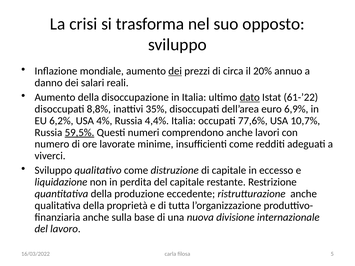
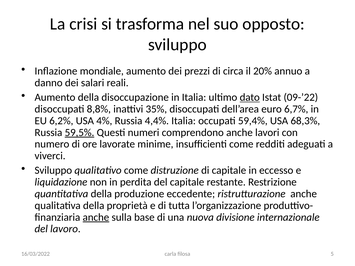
dei at (175, 71) underline: present -> none
61-’22: 61-’22 -> 09-’22
6,9%: 6,9% -> 6,7%
77,6%: 77,6% -> 59,4%
10,7%: 10,7% -> 68,3%
anche at (96, 217) underline: none -> present
